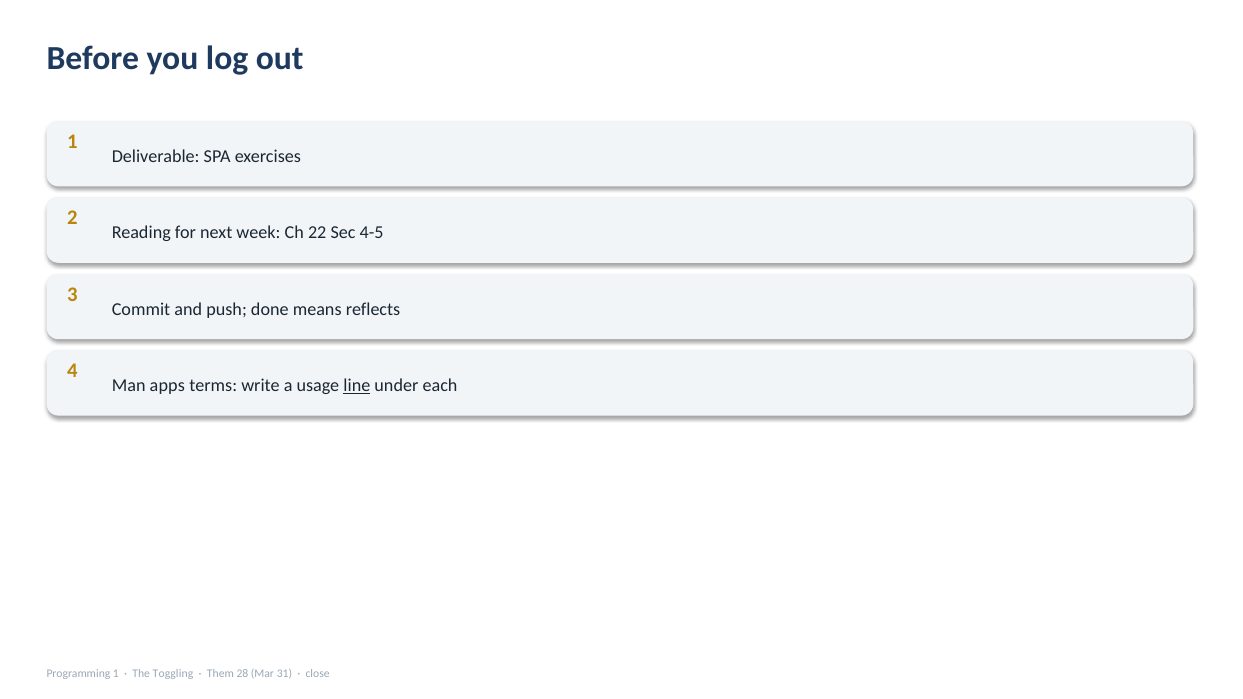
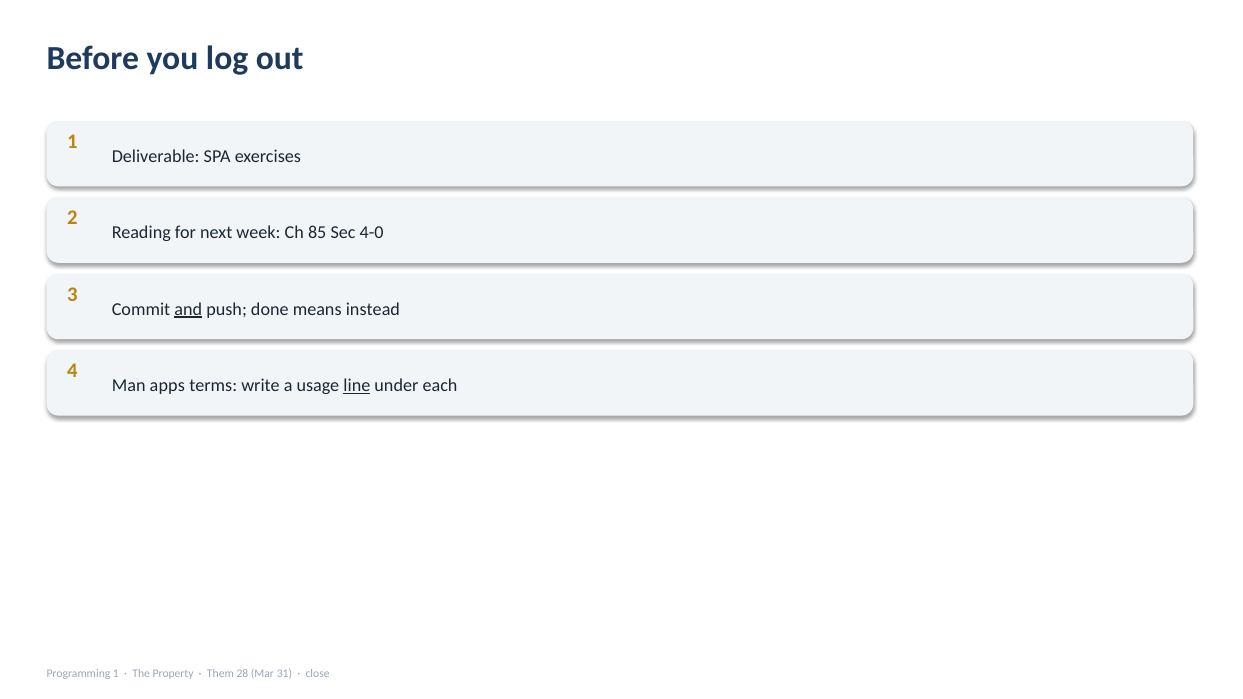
22: 22 -> 85
4-5: 4-5 -> 4-0
and underline: none -> present
reflects: reflects -> instead
Toggling: Toggling -> Property
